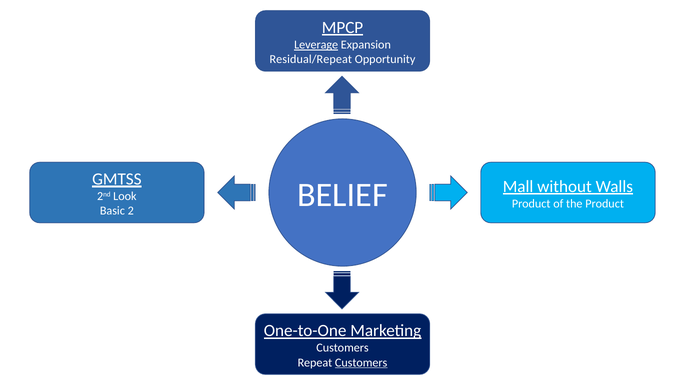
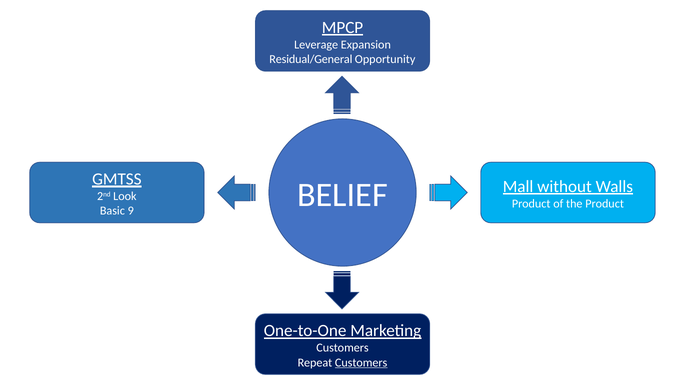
Leverage underline: present -> none
Residual/Repeat: Residual/Repeat -> Residual/General
2: 2 -> 9
